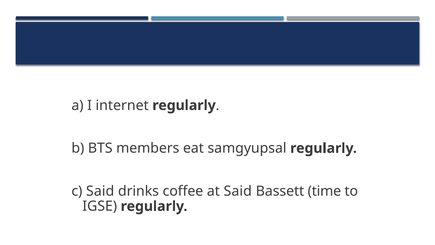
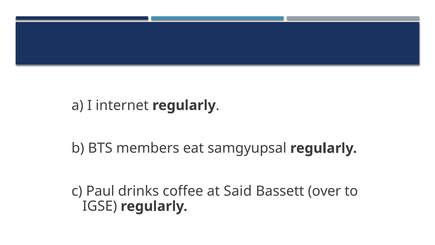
c Said: Said -> Paul
time: time -> over
